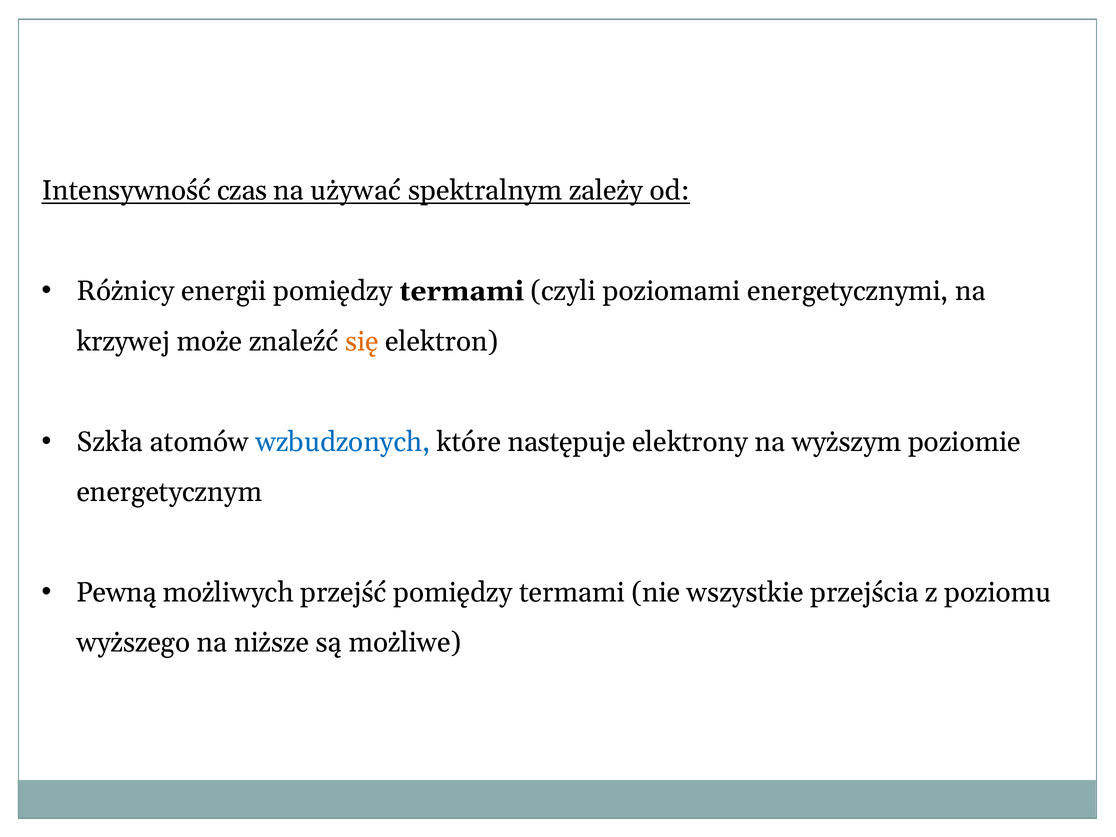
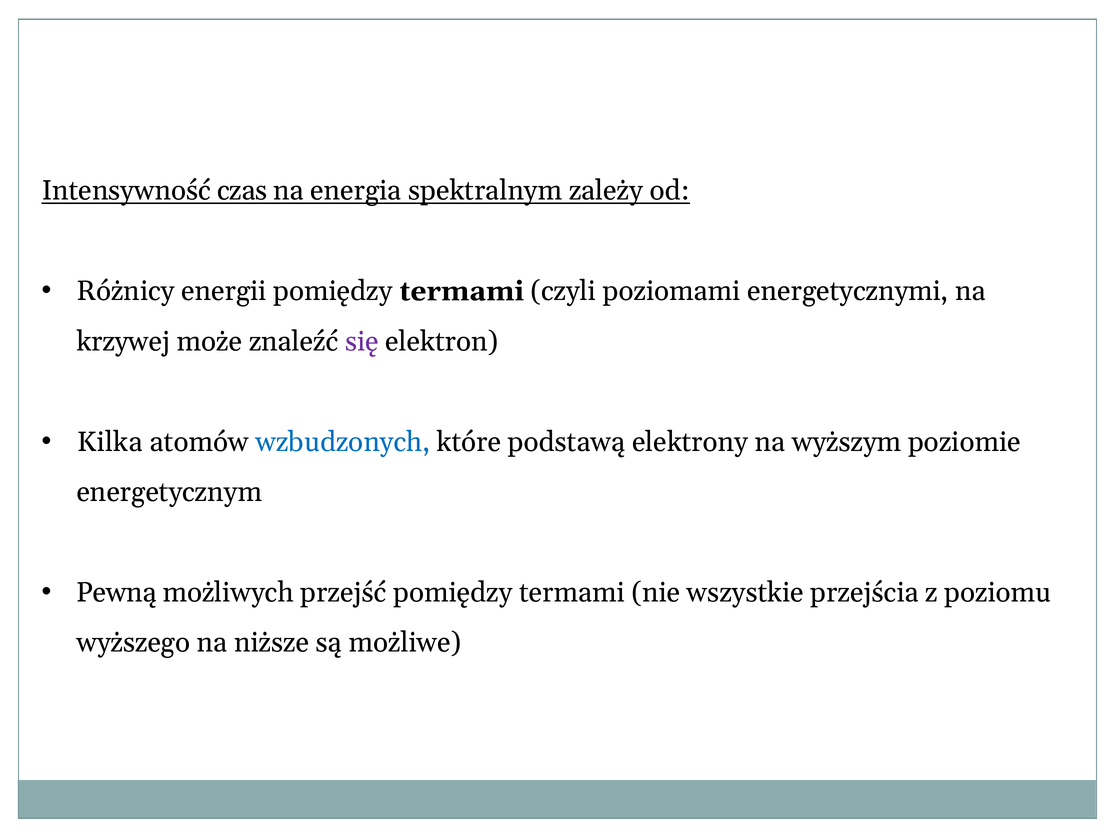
używać: używać -> energia
się colour: orange -> purple
Szkła: Szkła -> Kilka
następuje: następuje -> podstawą
